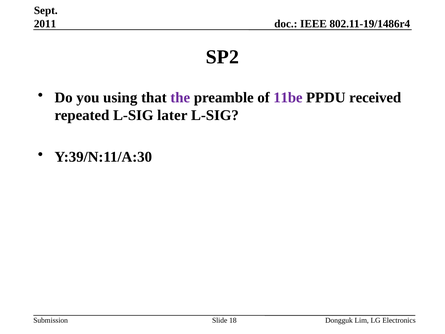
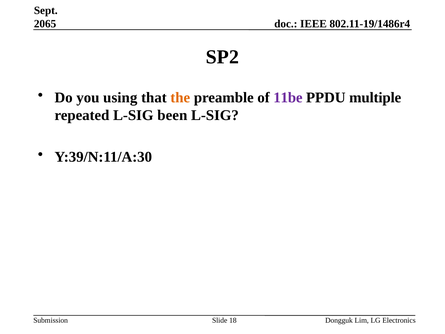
2011: 2011 -> 2065
the colour: purple -> orange
received: received -> multiple
later: later -> been
